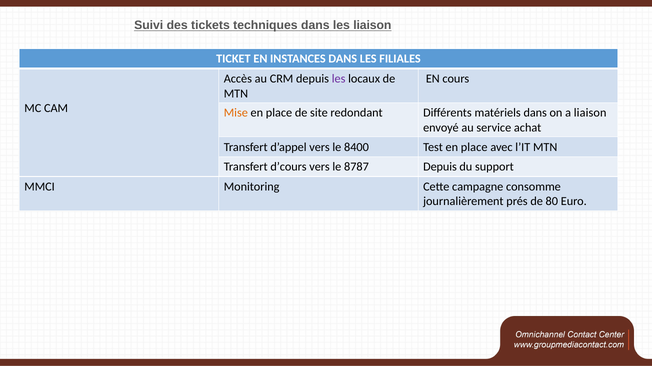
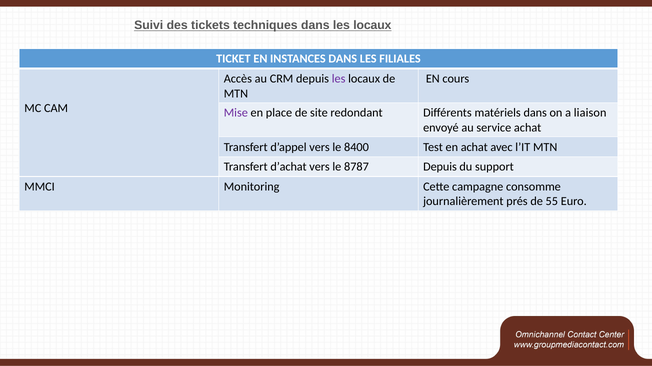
dans les liaison: liaison -> locaux
Mise colour: orange -> purple
Test en place: place -> achat
d’cours: d’cours -> d’achat
80: 80 -> 55
